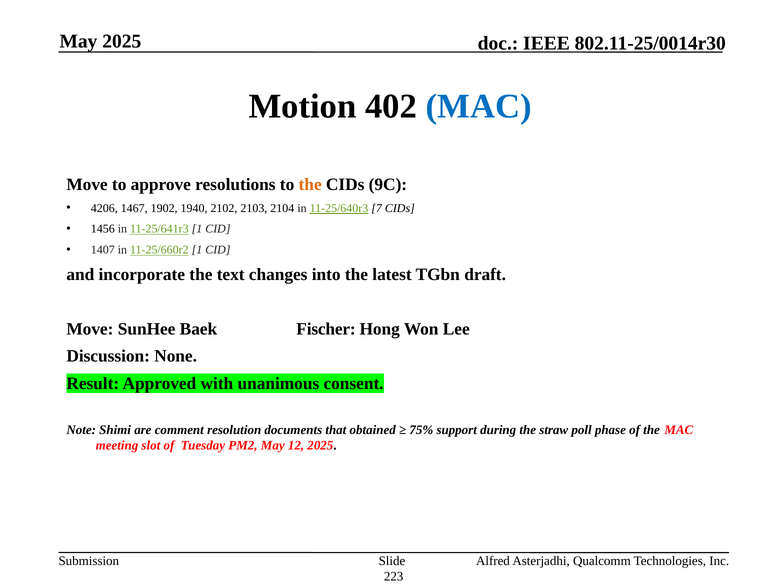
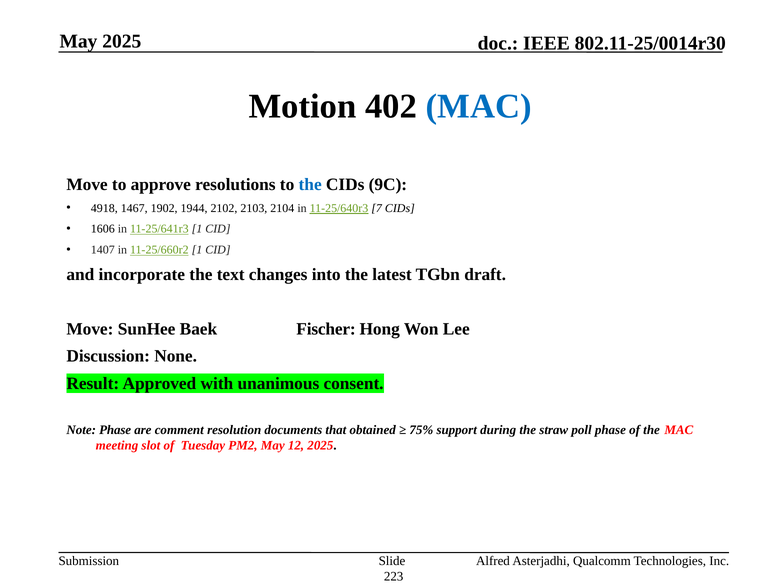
the at (310, 185) colour: orange -> blue
4206: 4206 -> 4918
1940: 1940 -> 1944
1456: 1456 -> 1606
Note Shimi: Shimi -> Phase
